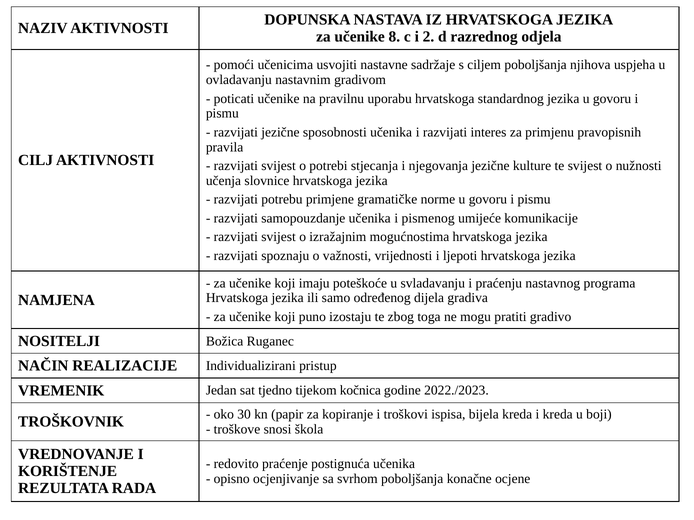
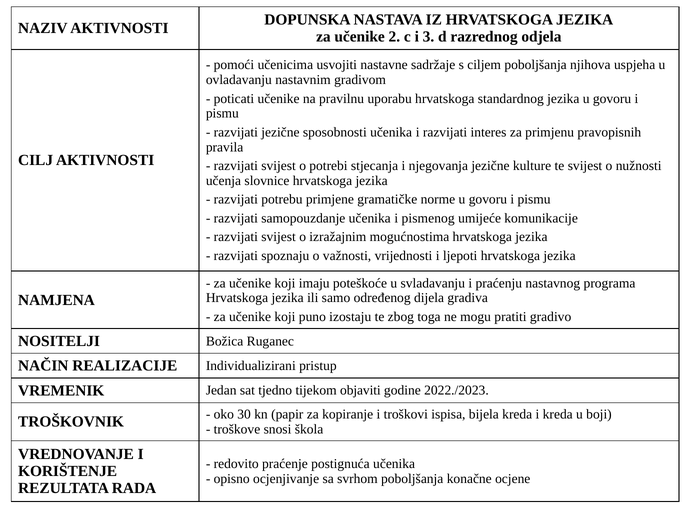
8: 8 -> 2
2: 2 -> 3
kočnica: kočnica -> objaviti
